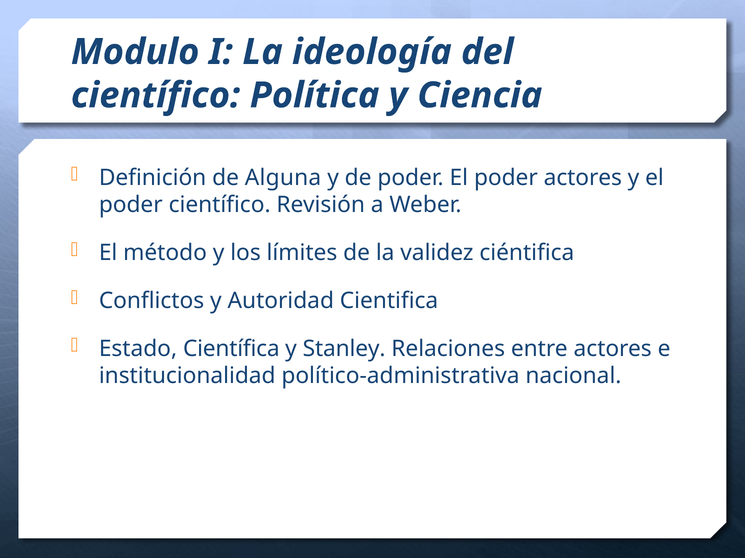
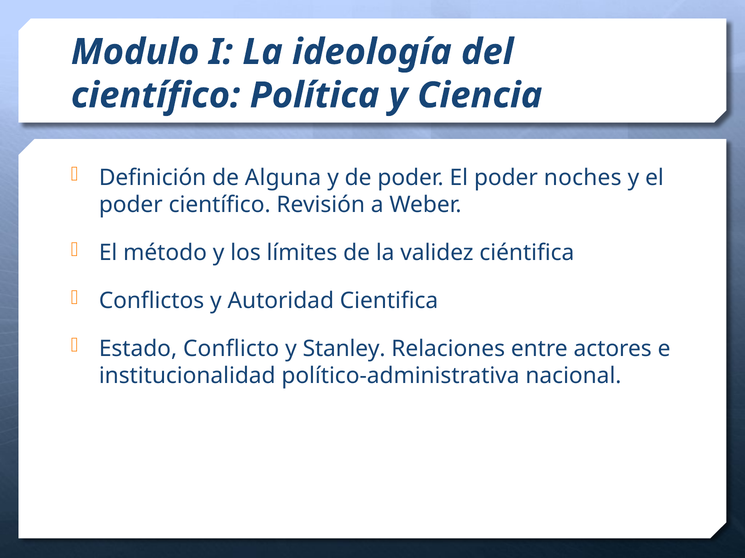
poder actores: actores -> noches
Científica: Científica -> Conflicto
